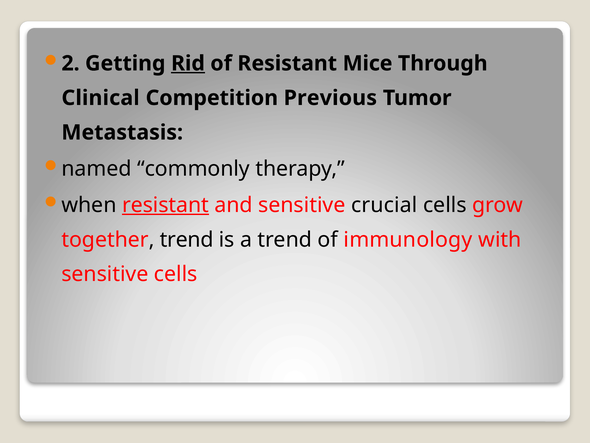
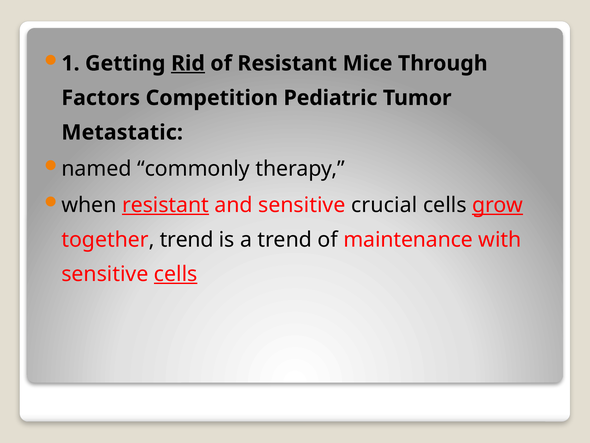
2: 2 -> 1
Clinical: Clinical -> Factors
Previous: Previous -> Pediatric
Metastasis: Metastasis -> Metastatic
grow underline: none -> present
immunology: immunology -> maintenance
cells at (176, 274) underline: none -> present
